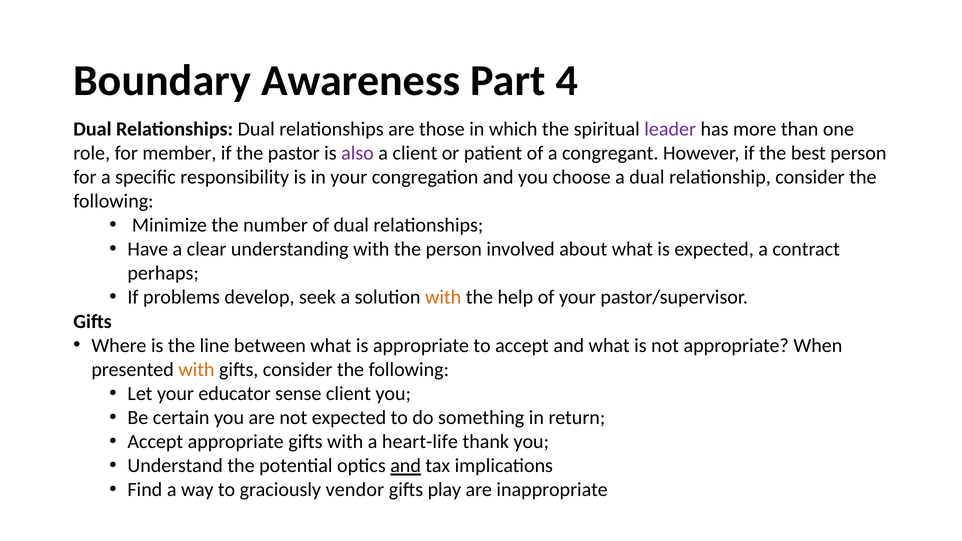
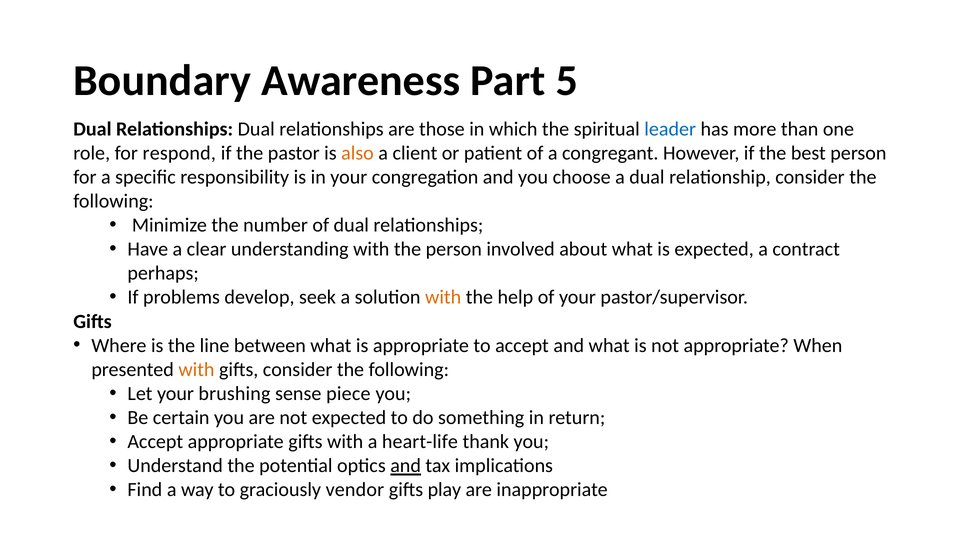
4: 4 -> 5
leader colour: purple -> blue
member: member -> respond
also colour: purple -> orange
educator: educator -> brushing
sense client: client -> piece
